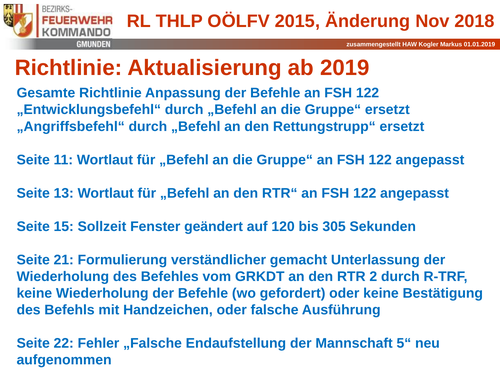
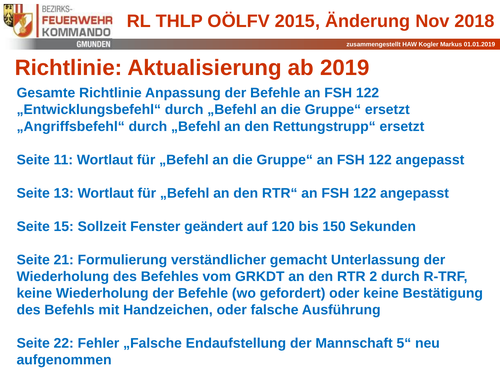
305: 305 -> 150
